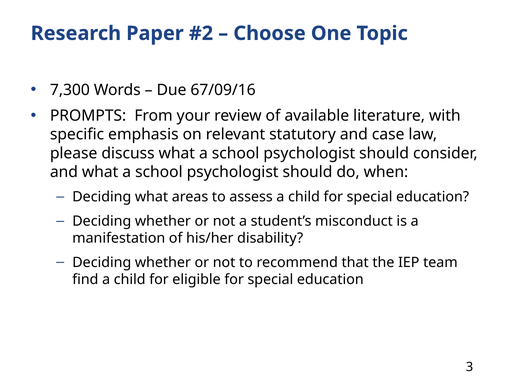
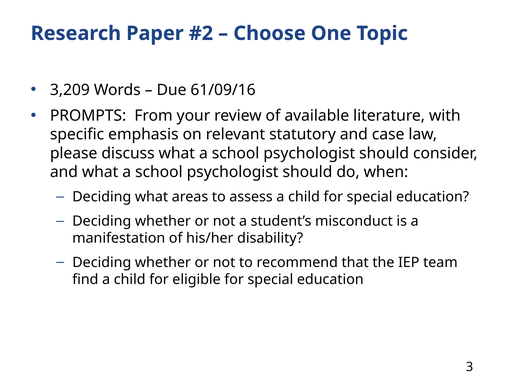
7,300: 7,300 -> 3,209
67/09/16: 67/09/16 -> 61/09/16
